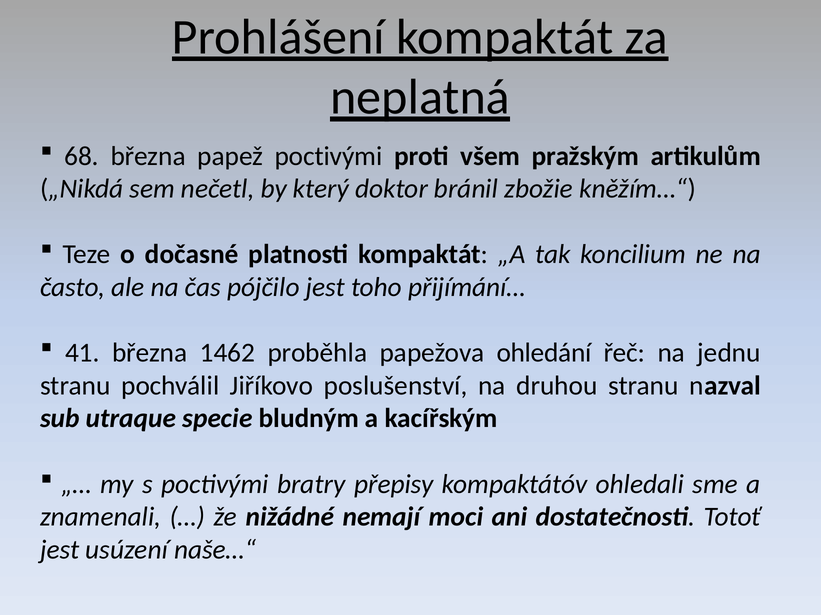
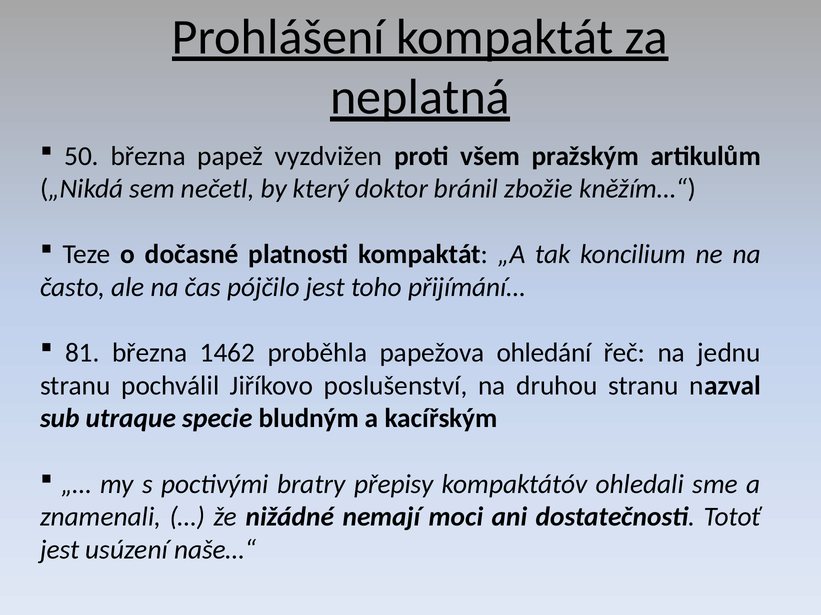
68: 68 -> 50
papež poctivými: poctivými -> vyzdvižen
41: 41 -> 81
